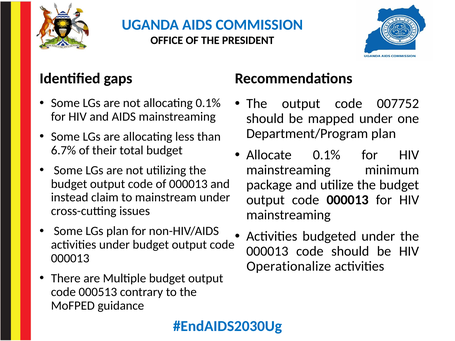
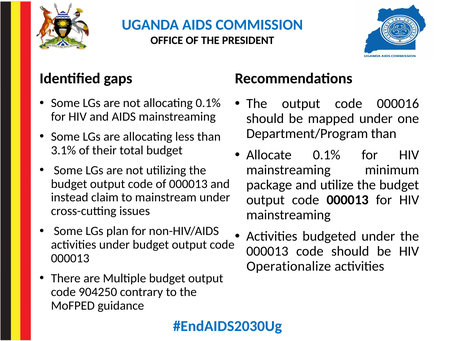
007752: 007752 -> 000016
Department/Program plan: plan -> than
6.7%: 6.7% -> 3.1%
000513: 000513 -> 904250
